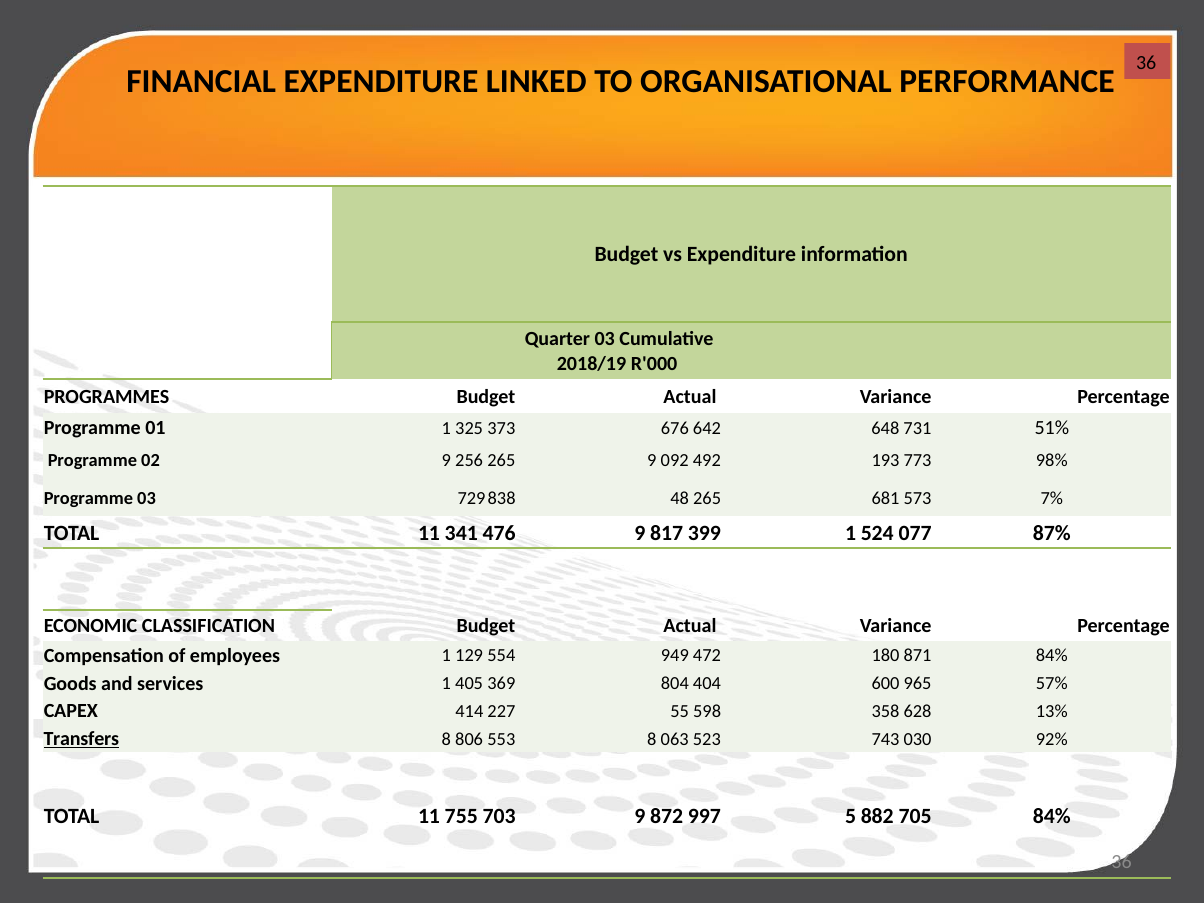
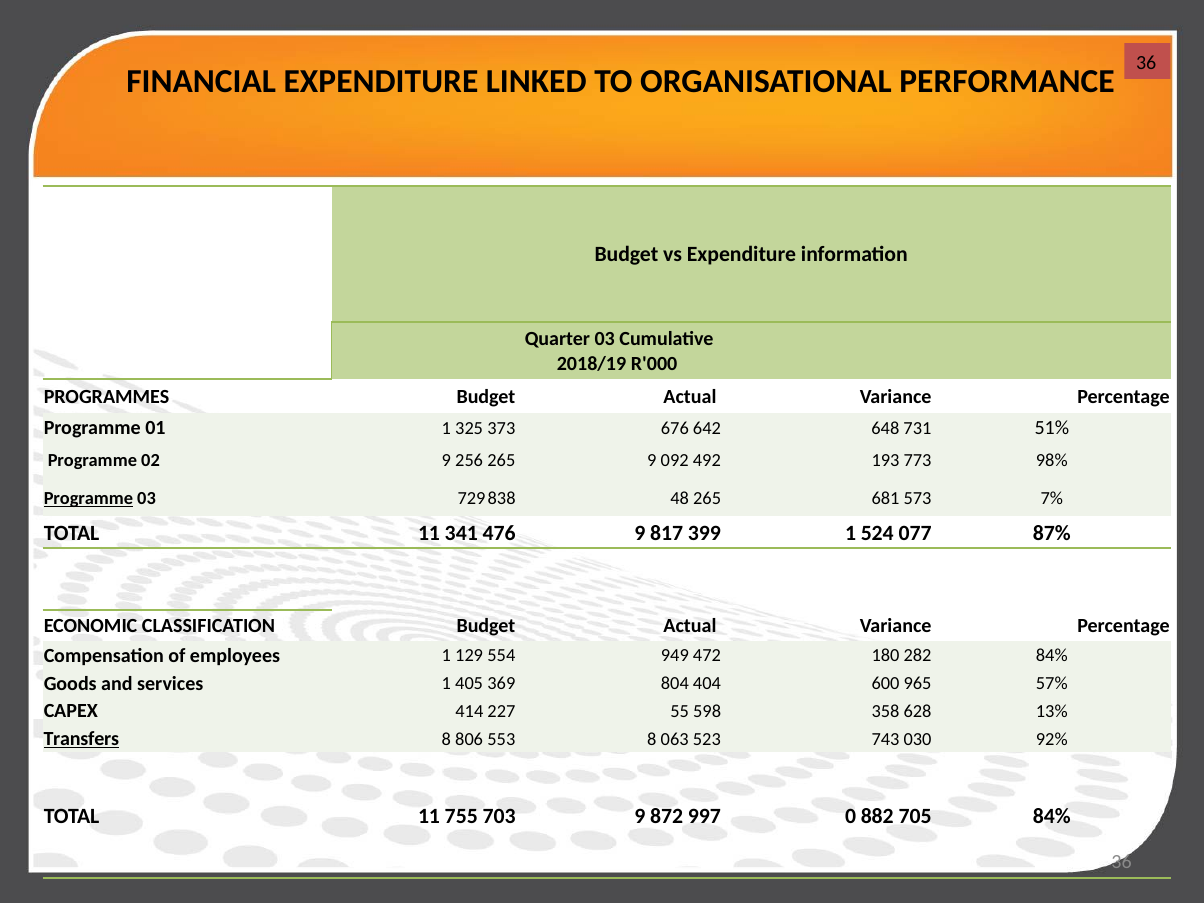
Programme at (88, 499) underline: none -> present
871: 871 -> 282
5: 5 -> 0
